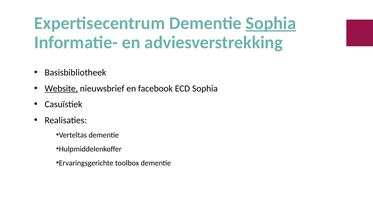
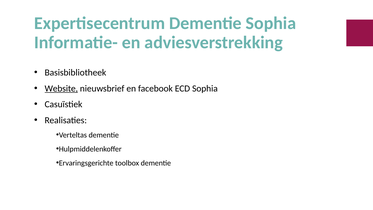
Sophia at (271, 23) underline: present -> none
